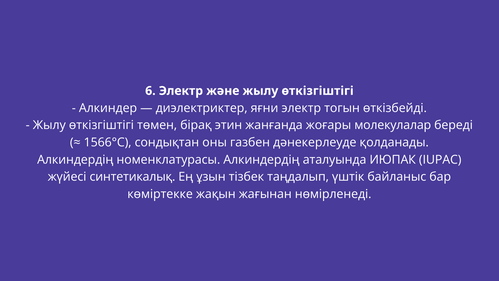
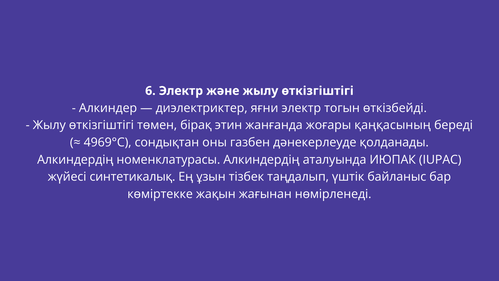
молекулалар: молекулалар -> қаңқасының
1566°C: 1566°C -> 4969°C
